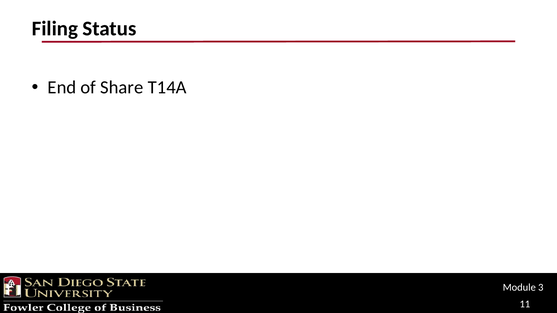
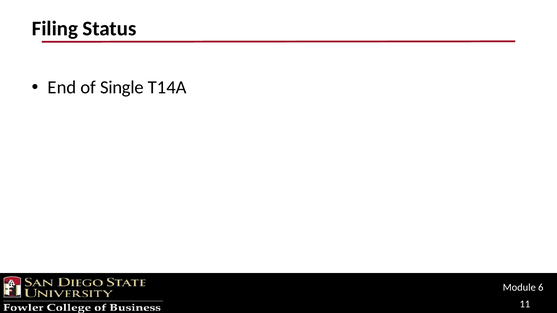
Share: Share -> Single
3: 3 -> 6
